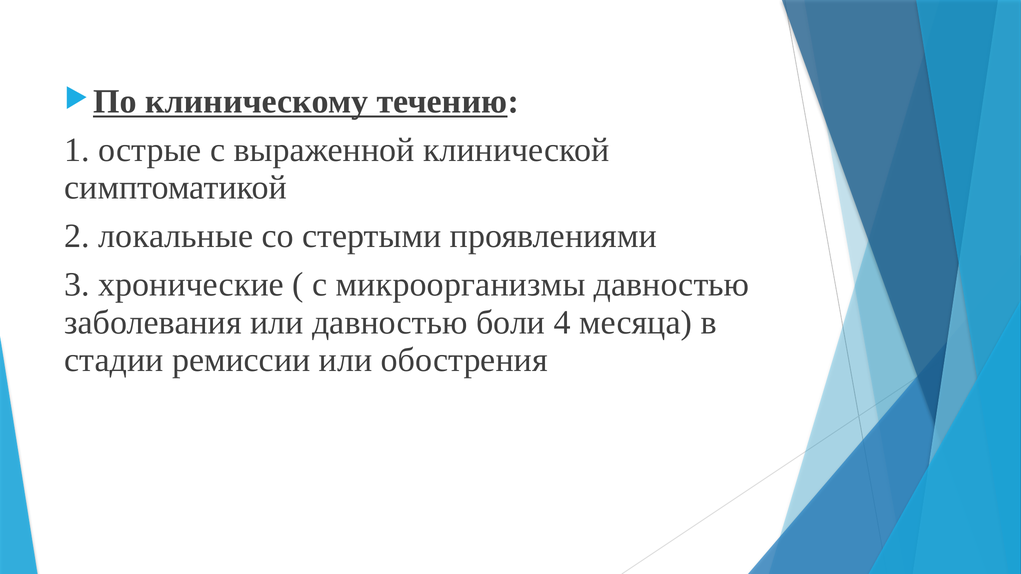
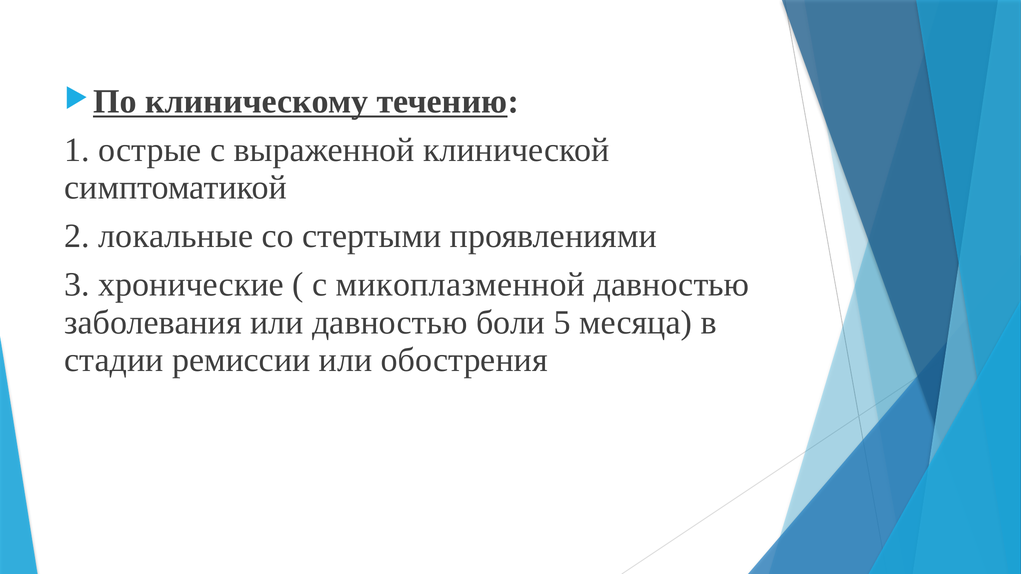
микроорганизмы: микроорганизмы -> микоплазменной
4: 4 -> 5
